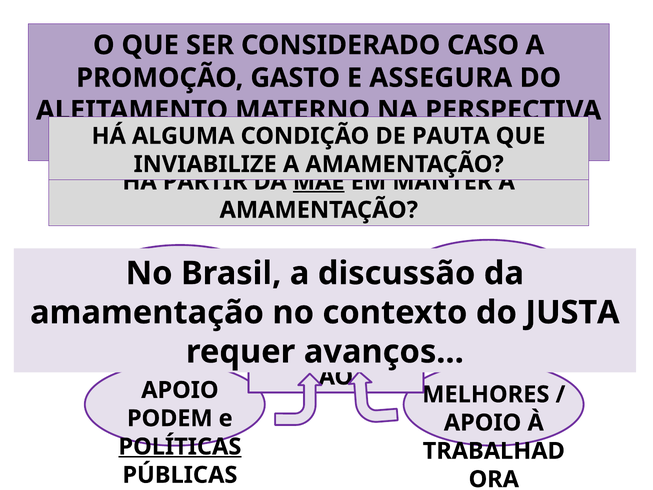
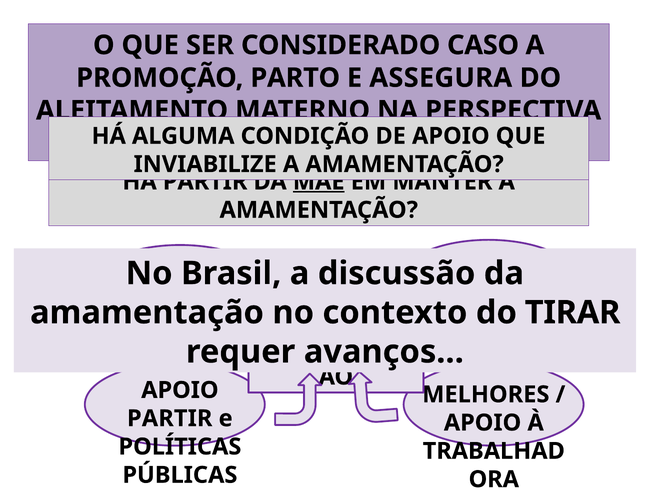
GASTO: GASTO -> PARTO
DE PAUTA: PAUTA -> APOIO
JUSTA: JUSTA -> TIRAR
PODEM at (170, 418): PODEM -> PARTIR
POLÍTICAS underline: present -> none
